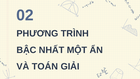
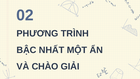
TOÁN: TOÁN -> CHÀO
